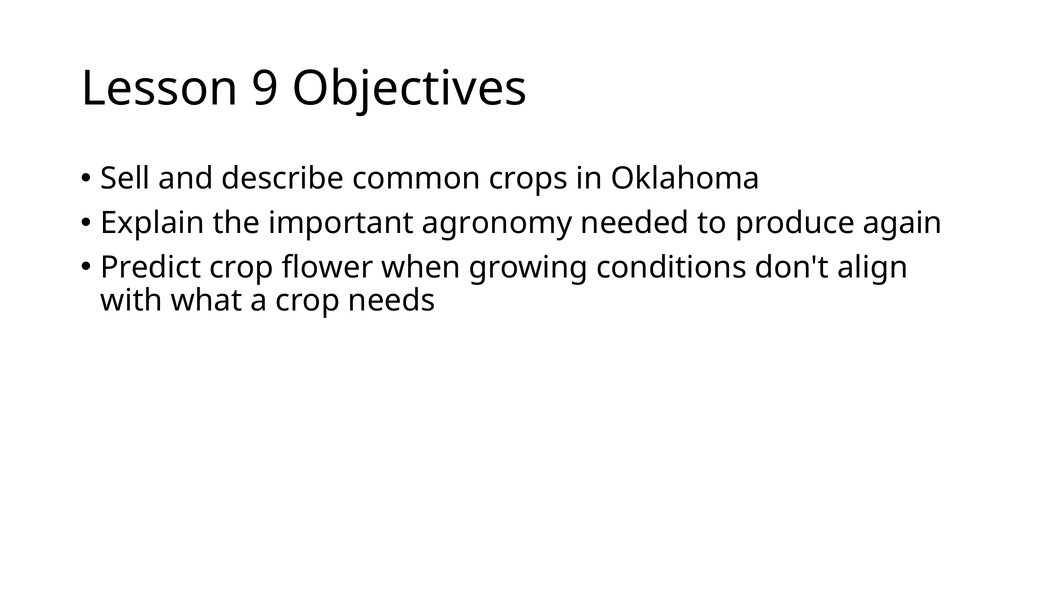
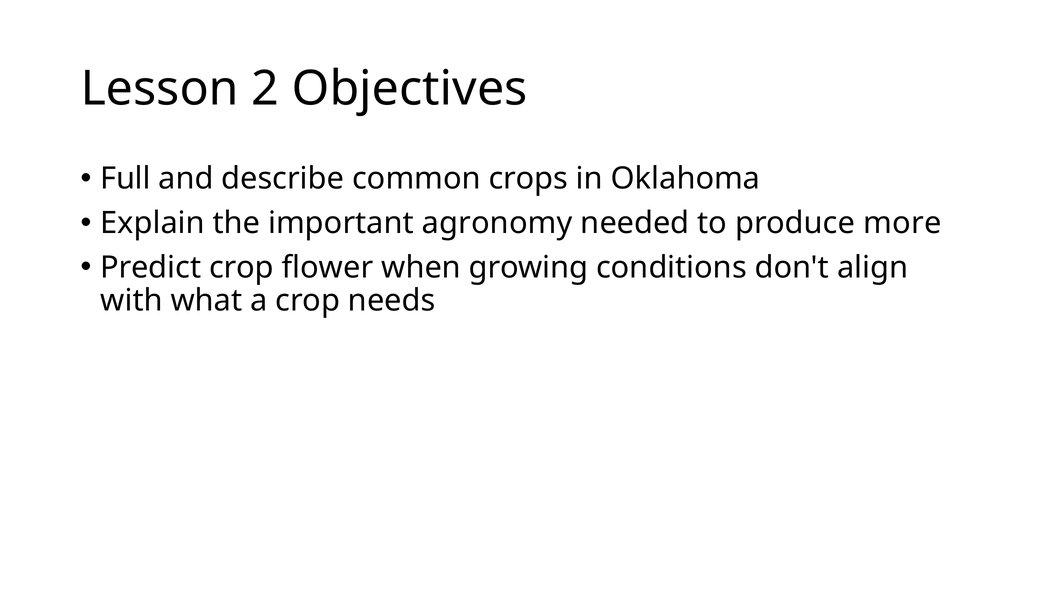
9: 9 -> 2
Sell: Sell -> Full
again: again -> more
